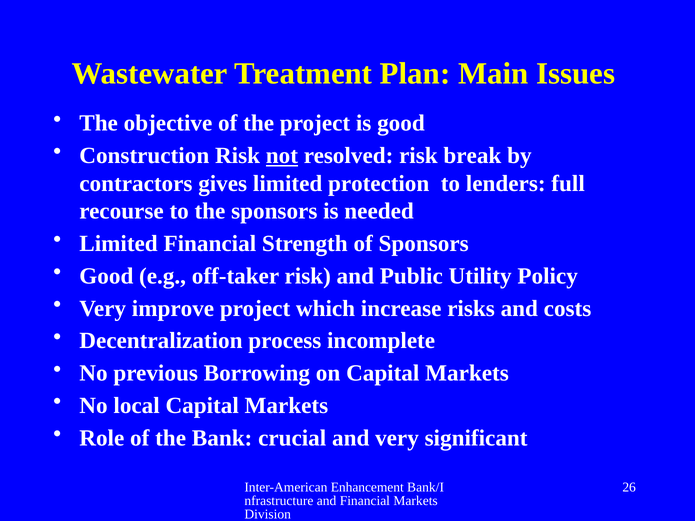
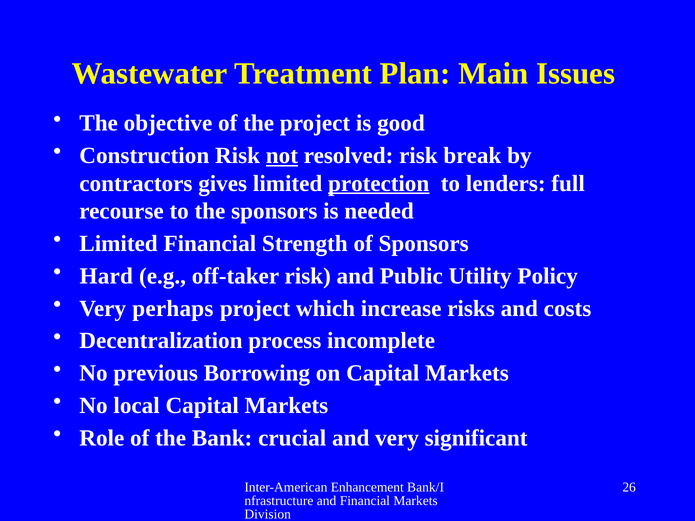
protection underline: none -> present
Good at (106, 276): Good -> Hard
improve: improve -> perhaps
